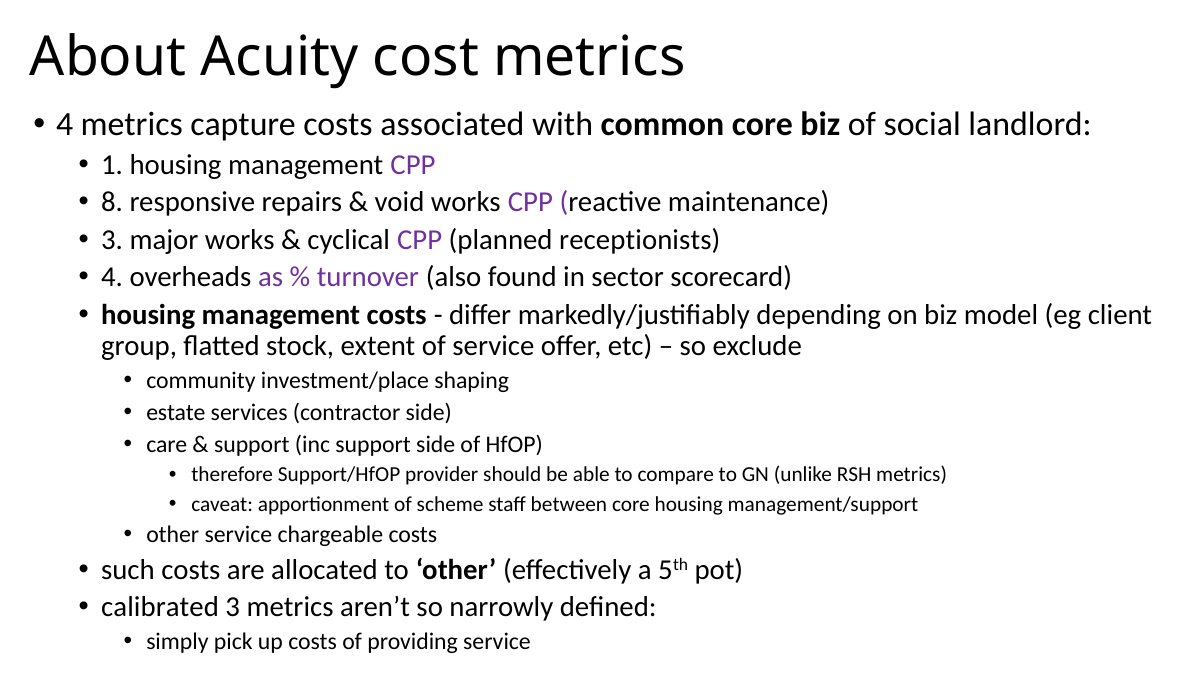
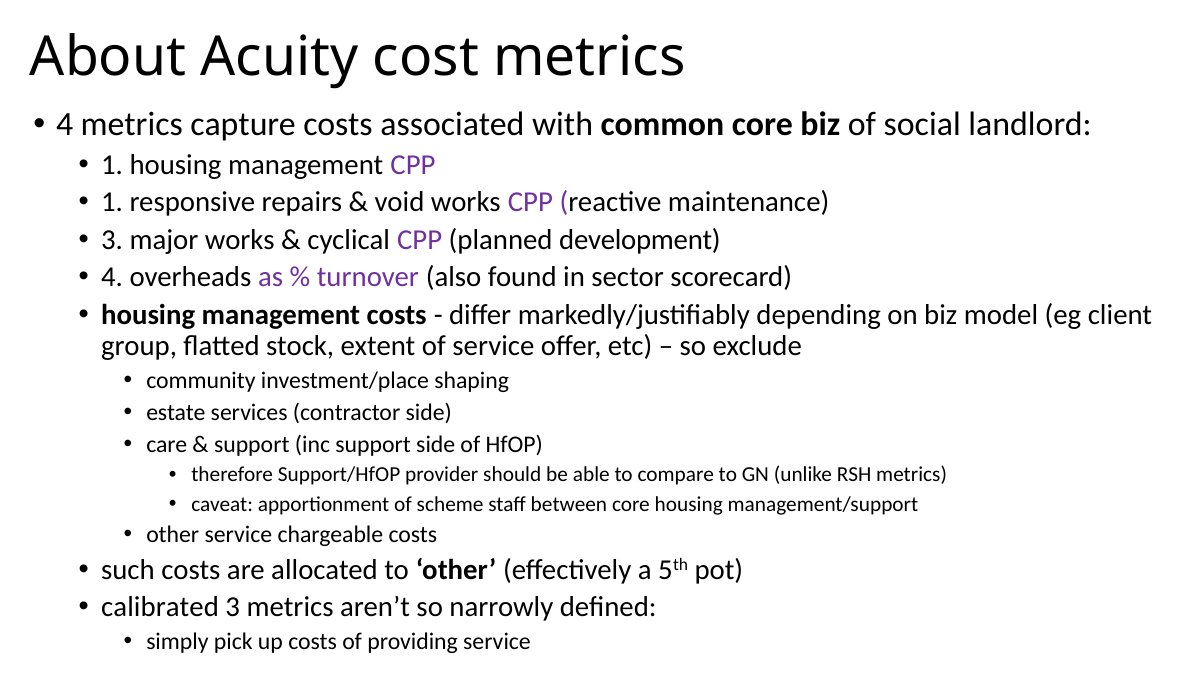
8 at (112, 202): 8 -> 1
receptionists: receptionists -> development
